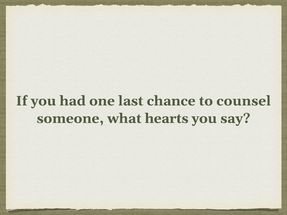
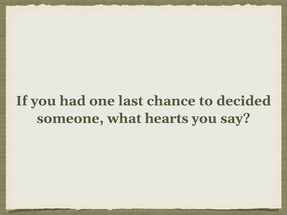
counsel: counsel -> decided
